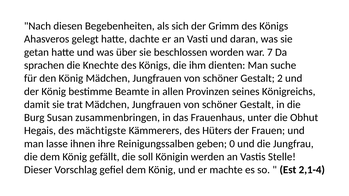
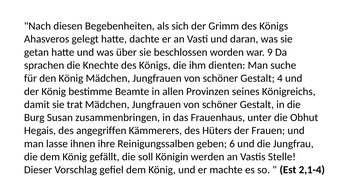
7: 7 -> 9
2: 2 -> 4
mächtigste: mächtigste -> angegriffen
0: 0 -> 6
